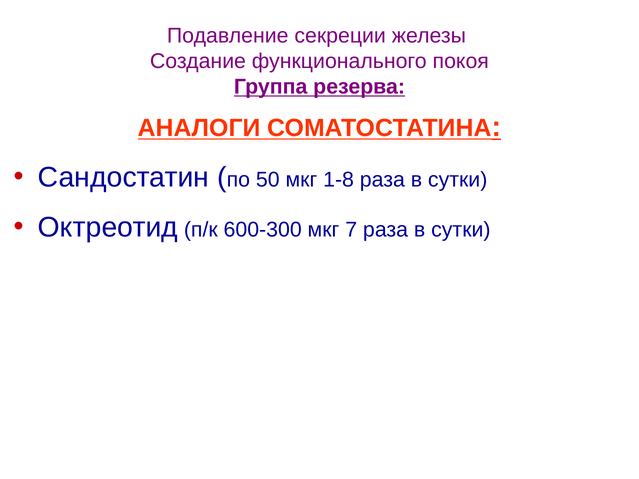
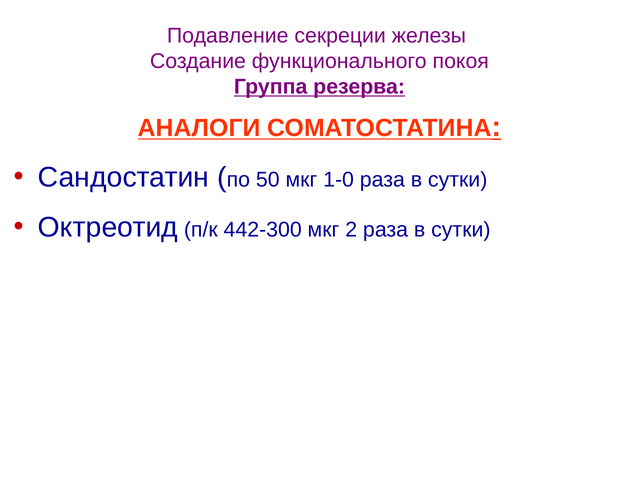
1-8: 1-8 -> 1-0
600-300: 600-300 -> 442-300
7: 7 -> 2
